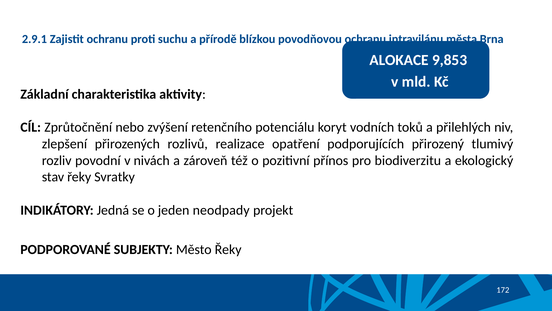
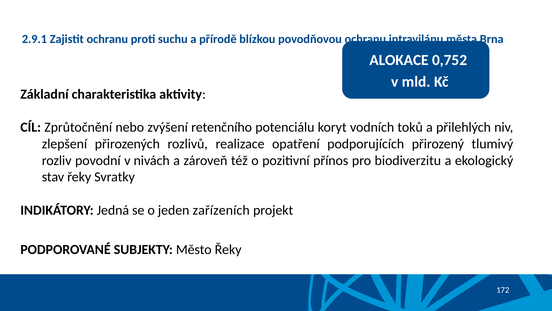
9,853: 9,853 -> 0,752
neodpady: neodpady -> zařízeních
